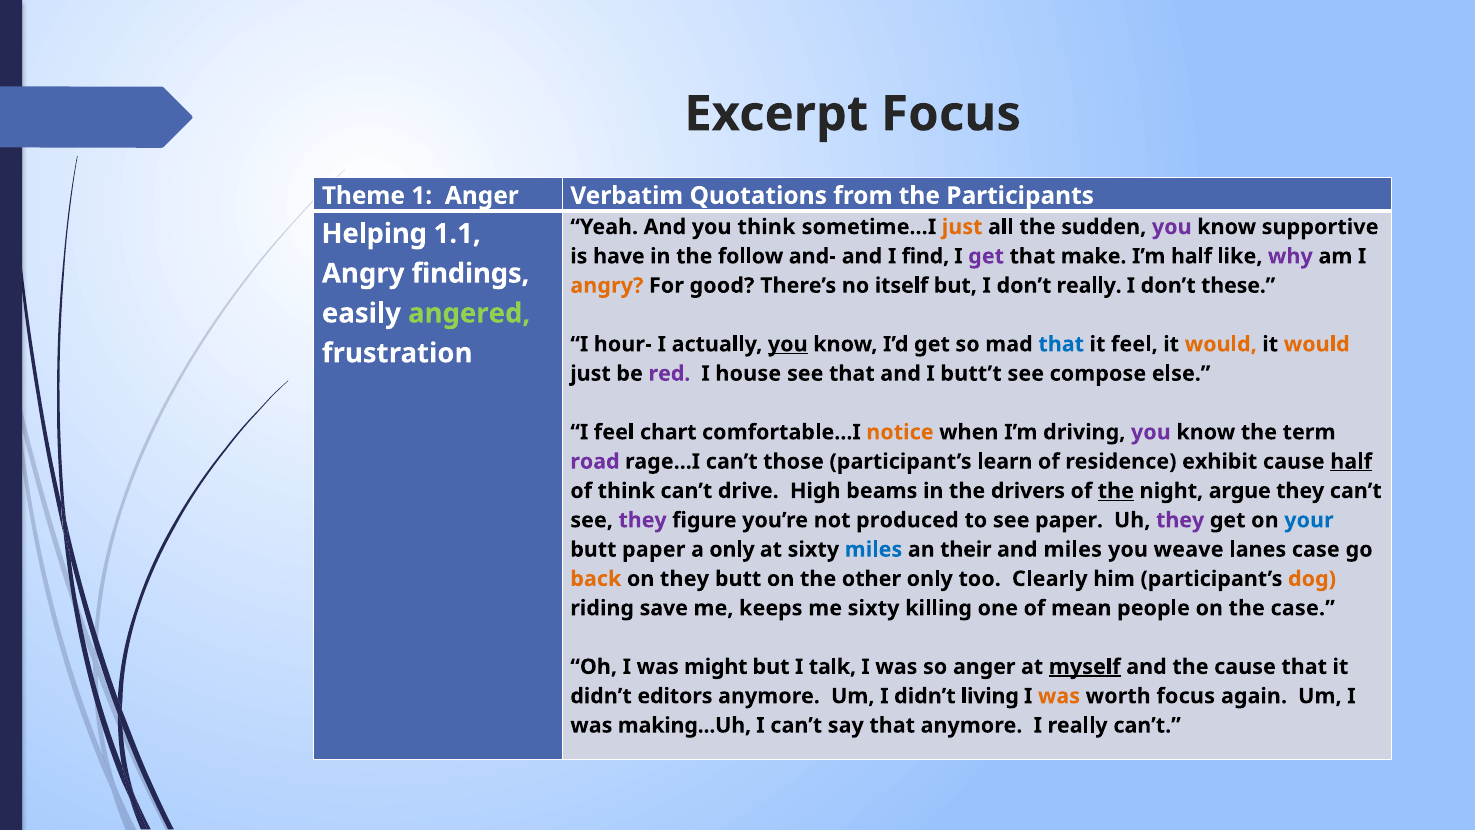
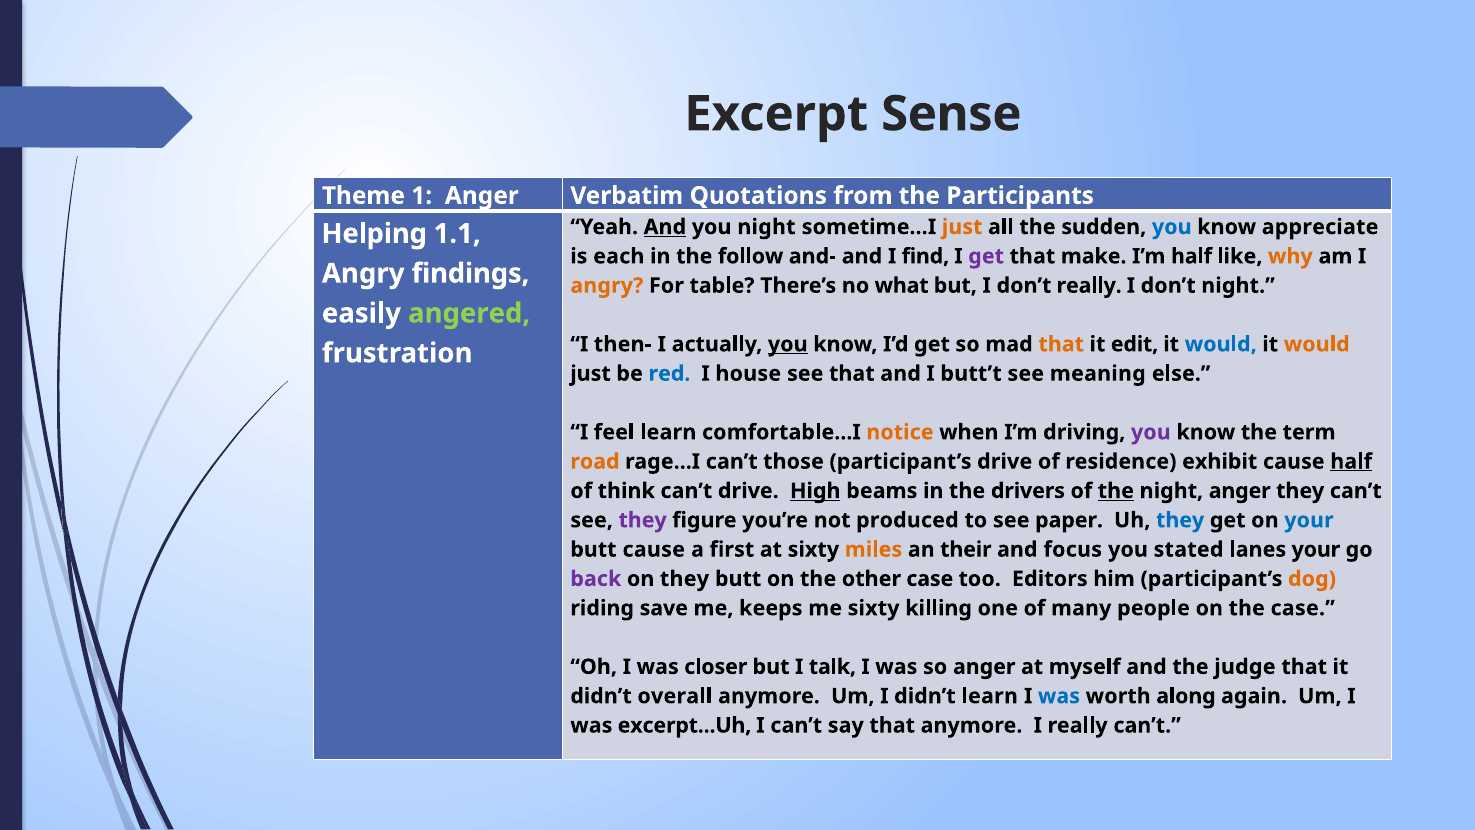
Excerpt Focus: Focus -> Sense
And at (665, 227) underline: none -> present
you think: think -> night
you at (1172, 227) colour: purple -> blue
supportive: supportive -> appreciate
have: have -> each
why colour: purple -> orange
good: good -> table
itself: itself -> what
don’t these: these -> night
hour-: hour- -> then-
that at (1061, 344) colour: blue -> orange
it feel: feel -> edit
would at (1221, 344) colour: orange -> blue
red colour: purple -> blue
compose: compose -> meaning
feel chart: chart -> learn
road colour: purple -> orange
participant’s learn: learn -> drive
High underline: none -> present
night argue: argue -> anger
they at (1180, 520) colour: purple -> blue
butt paper: paper -> cause
a only: only -> first
miles at (873, 549) colour: blue -> orange
and miles: miles -> focus
weave: weave -> stated
lanes case: case -> your
back colour: orange -> purple
other only: only -> case
Clearly: Clearly -> Editors
mean: mean -> many
might: might -> closer
myself underline: present -> none
the cause: cause -> judge
editors: editors -> overall
didn’t living: living -> learn
was at (1059, 696) colour: orange -> blue
worth focus: focus -> along
making...Uh: making...Uh -> excerpt...Uh
